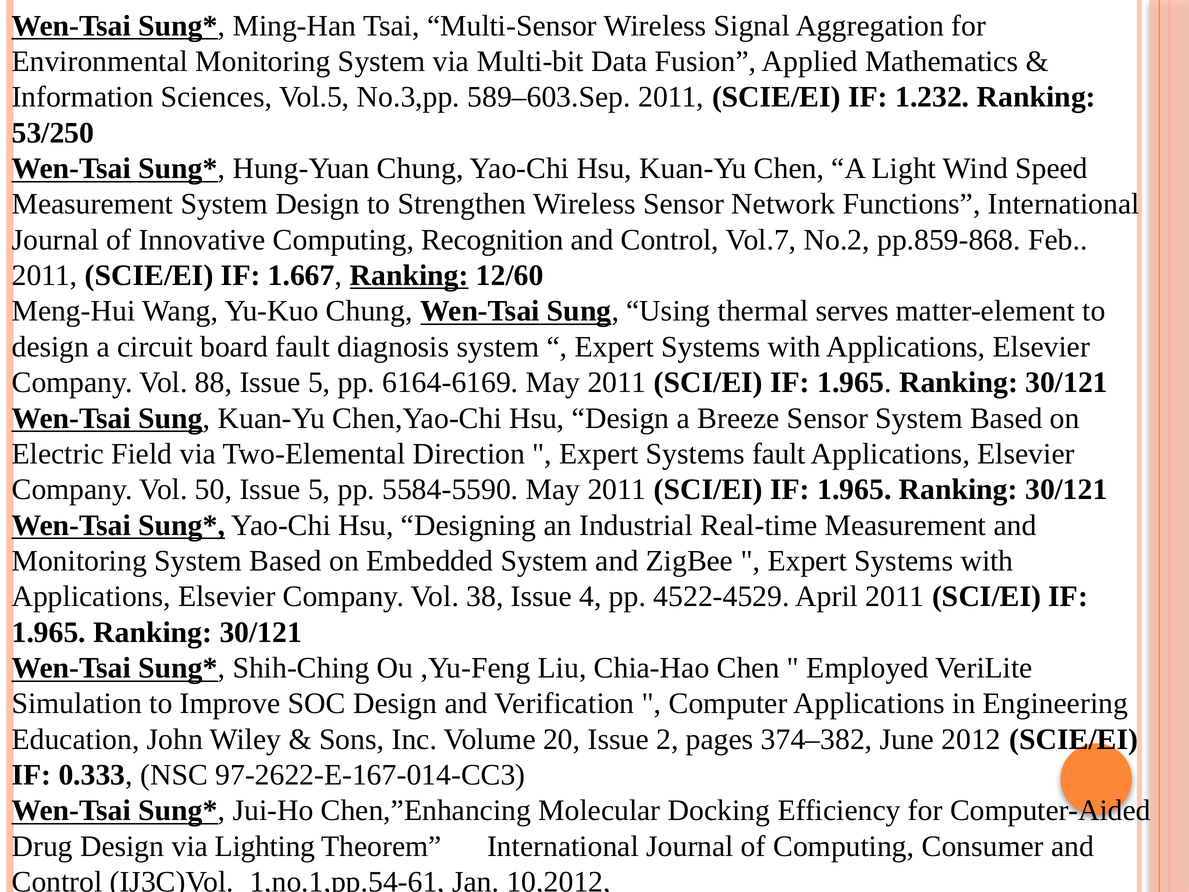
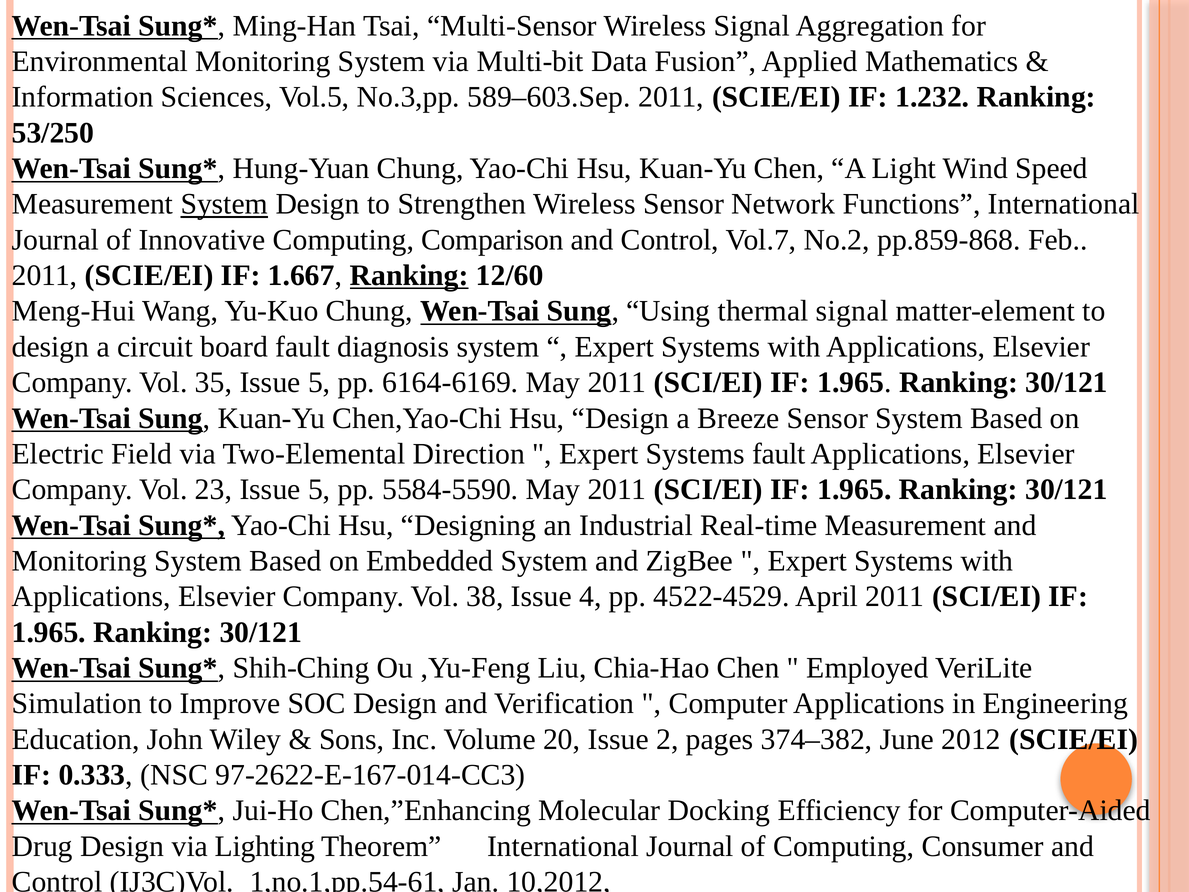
System at (224, 204) underline: none -> present
Recognition: Recognition -> Comparison
thermal serves: serves -> signal
88: 88 -> 35
50: 50 -> 23
